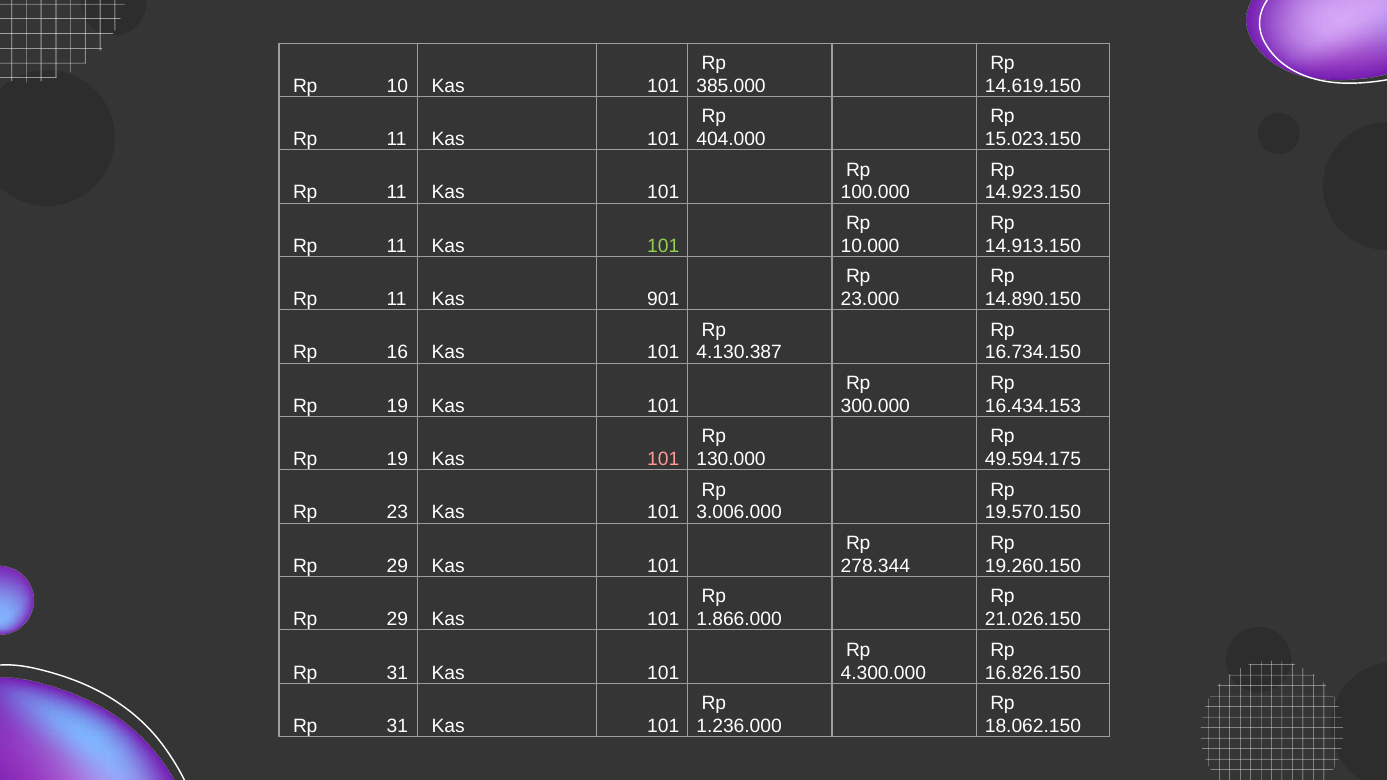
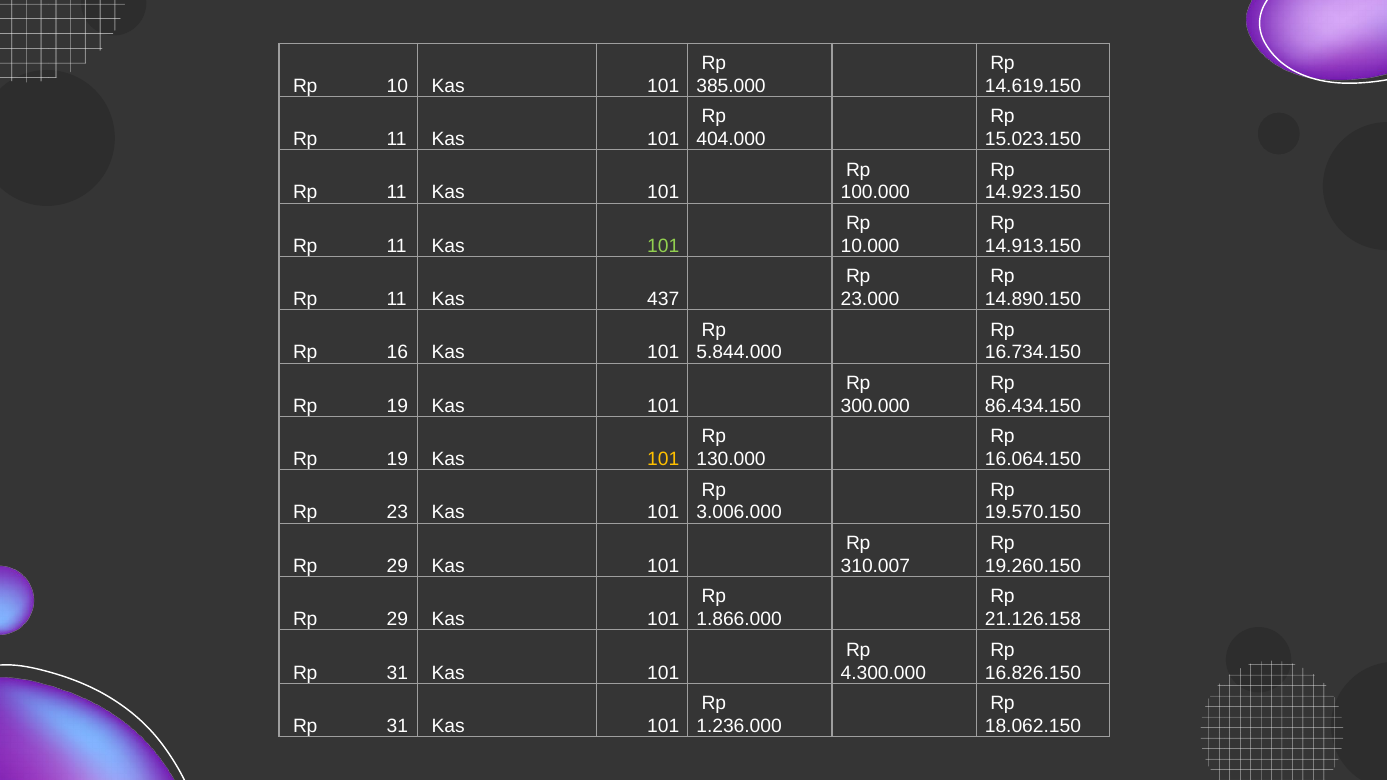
901: 901 -> 437
4.130.387: 4.130.387 -> 5.844.000
16.434.153: 16.434.153 -> 86.434.150
101 at (663, 459) colour: pink -> yellow
49.594.175: 49.594.175 -> 16.064.150
278.344: 278.344 -> 310.007
21.026.150: 21.026.150 -> 21.126.158
